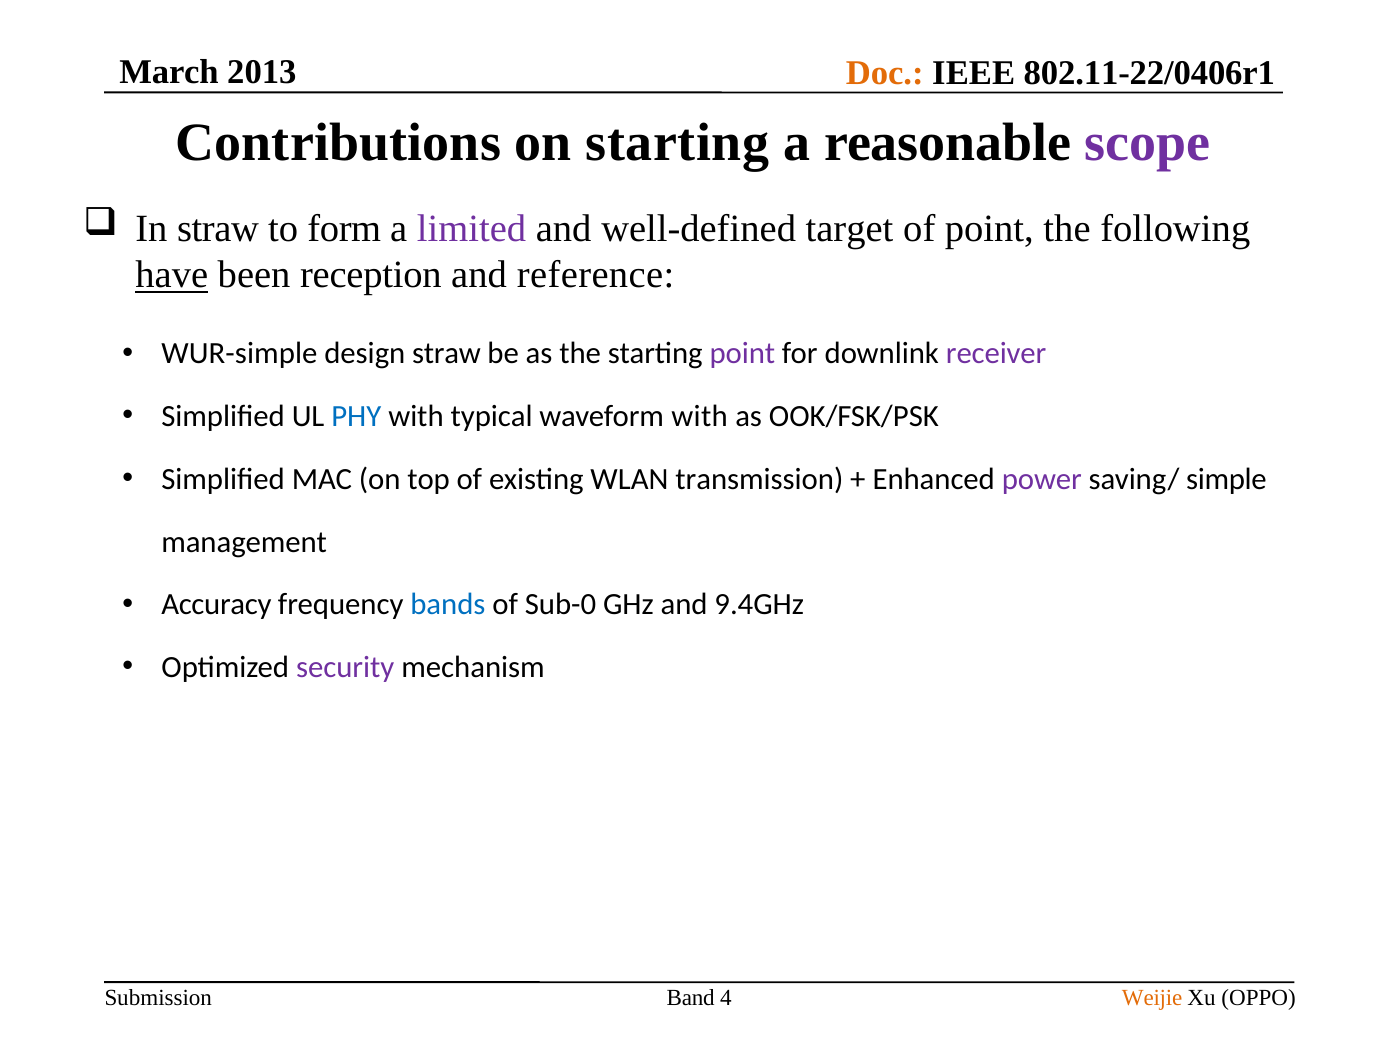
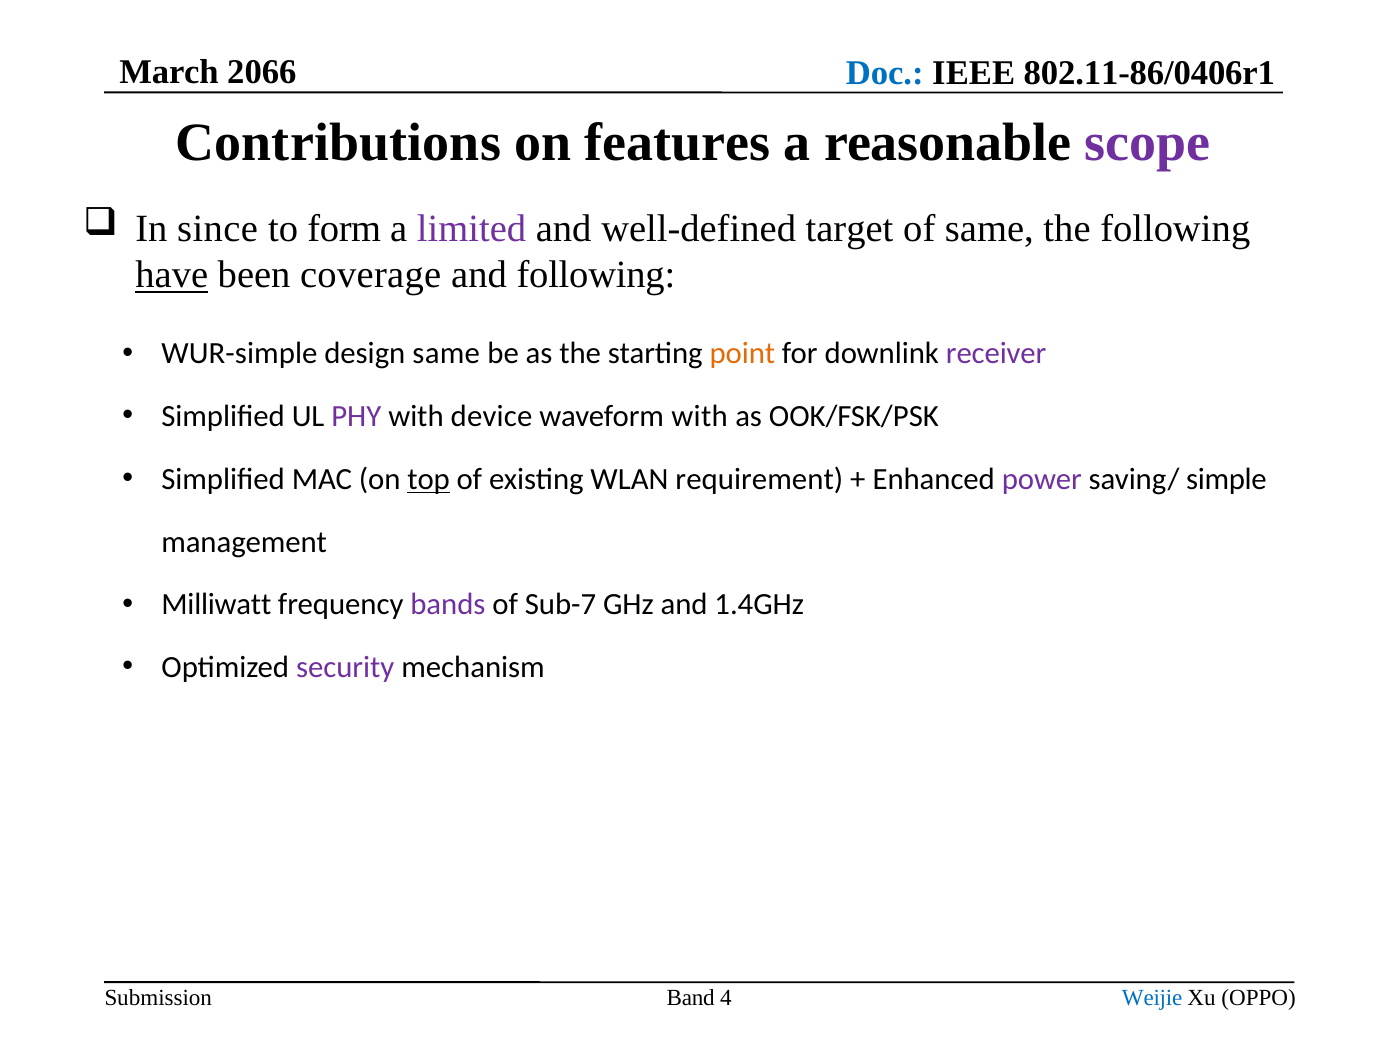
2013: 2013 -> 2066
Doc colour: orange -> blue
802.11-22/0406r1: 802.11-22/0406r1 -> 802.11-86/0406r1
on starting: starting -> features
In straw: straw -> since
of point: point -> same
reception: reception -> coverage
and reference: reference -> following
design straw: straw -> same
point at (742, 354) colour: purple -> orange
PHY colour: blue -> purple
typical: typical -> device
top underline: none -> present
transmission: transmission -> requirement
Accuracy: Accuracy -> Milliwatt
bands colour: blue -> purple
Sub-0: Sub-0 -> Sub-7
9.4GHz: 9.4GHz -> 1.4GHz
Weijie colour: orange -> blue
